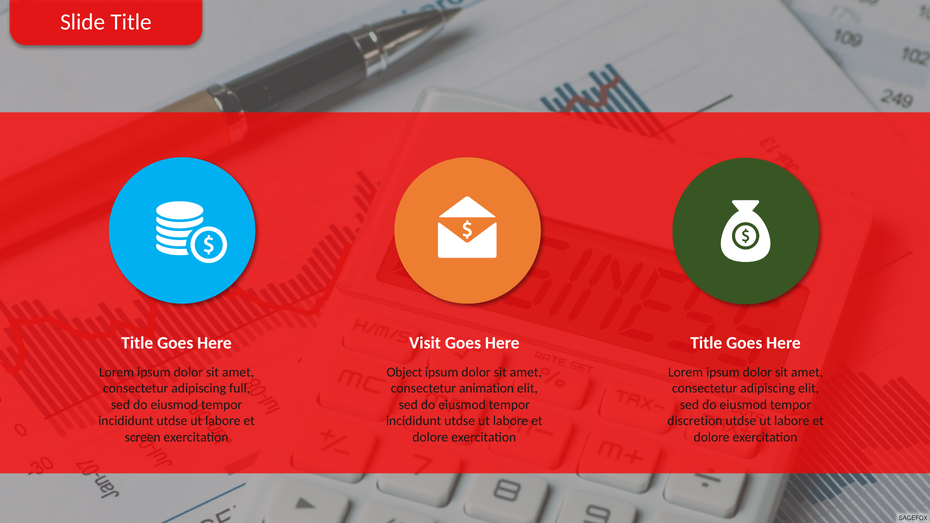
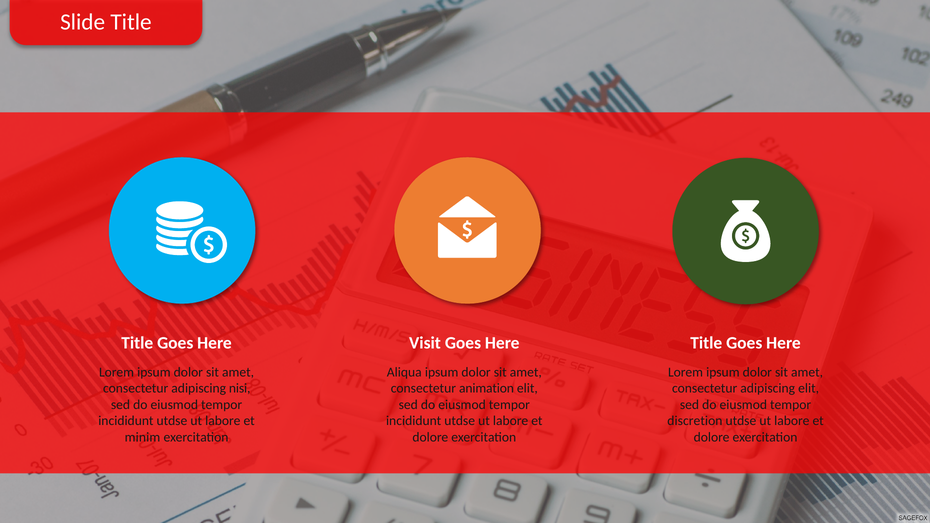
Object: Object -> Aliqua
full: full -> nisi
screen: screen -> minim
